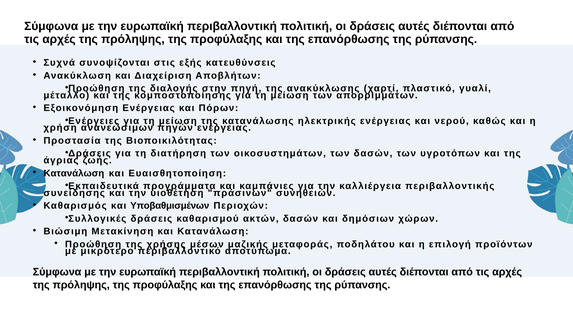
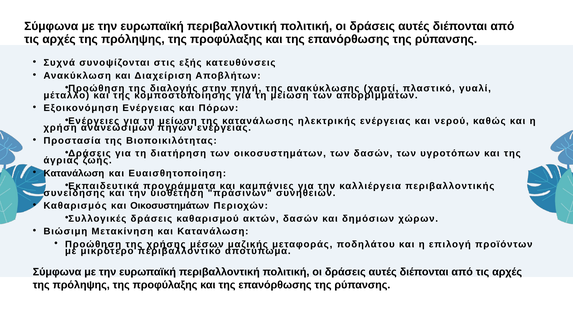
και Υποβαθμισμένων: Υποβαθμισμένων -> Οικοσυστημάτων
